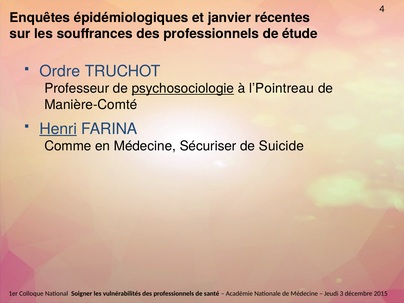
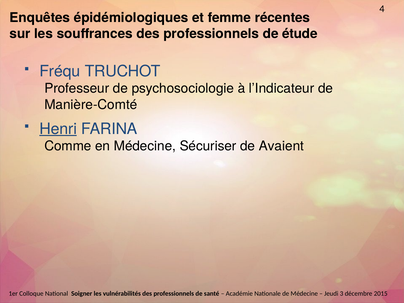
janvier: janvier -> femme
Ordre: Ordre -> Fréqu
psychosociologie underline: present -> none
l’Pointreau: l’Pointreau -> l’Indicateur
Suicide: Suicide -> Avaient
